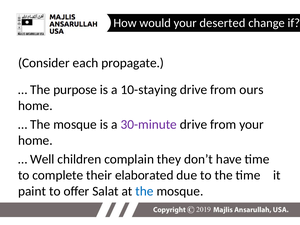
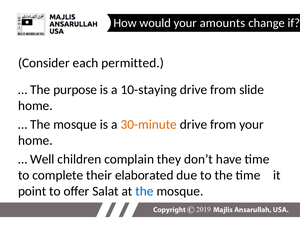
deserted: deserted -> amounts
propagate: propagate -> permitted
ours: ours -> slide
30-minute colour: purple -> orange
paint: paint -> point
